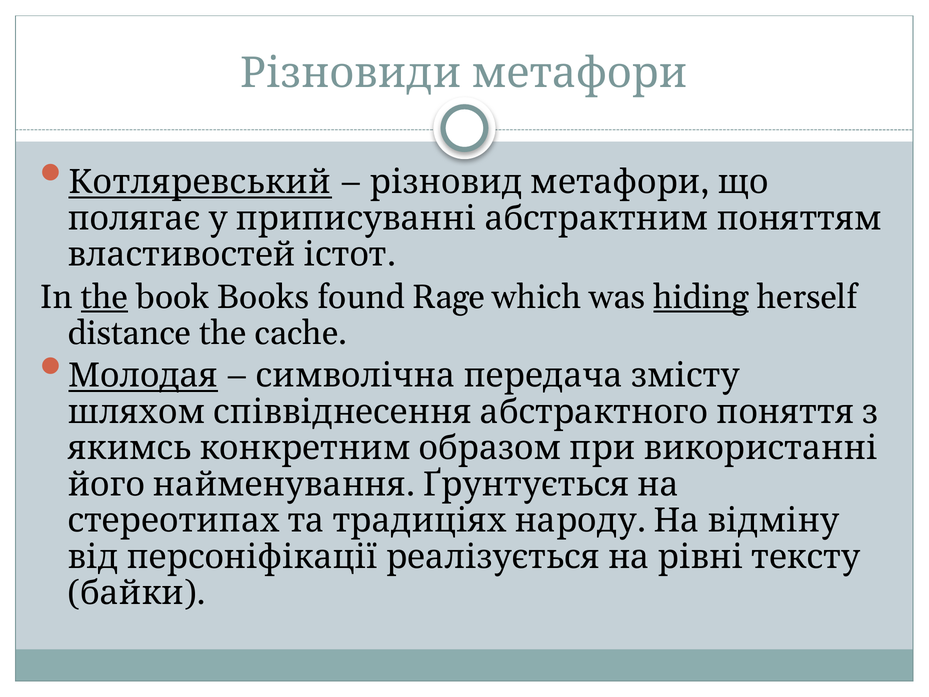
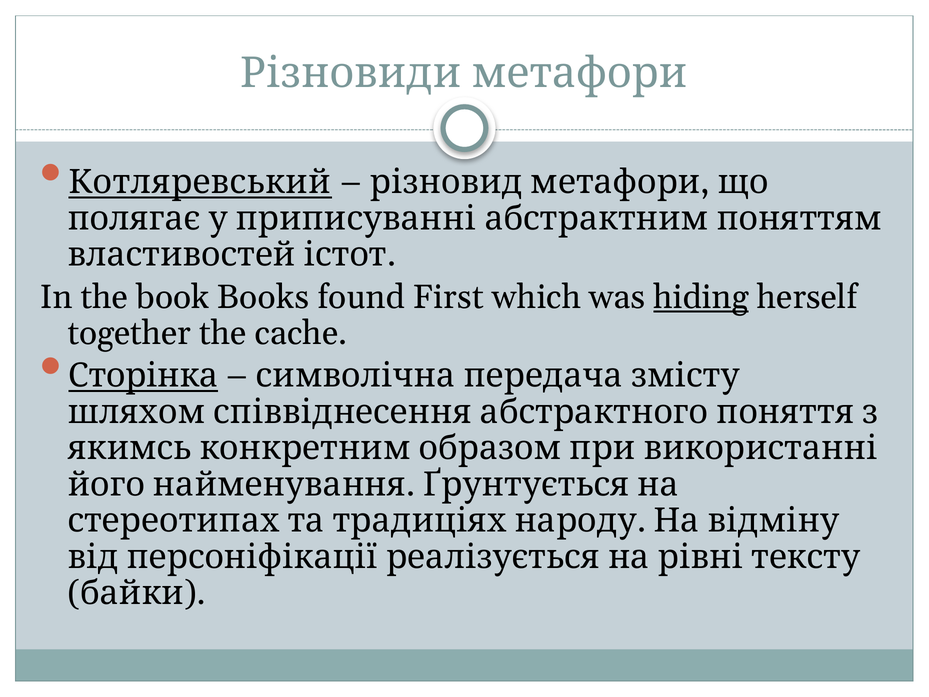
the at (104, 297) underline: present -> none
Rage: Rage -> First
distance: distance -> together
Молодая: Молодая -> Сторінка
